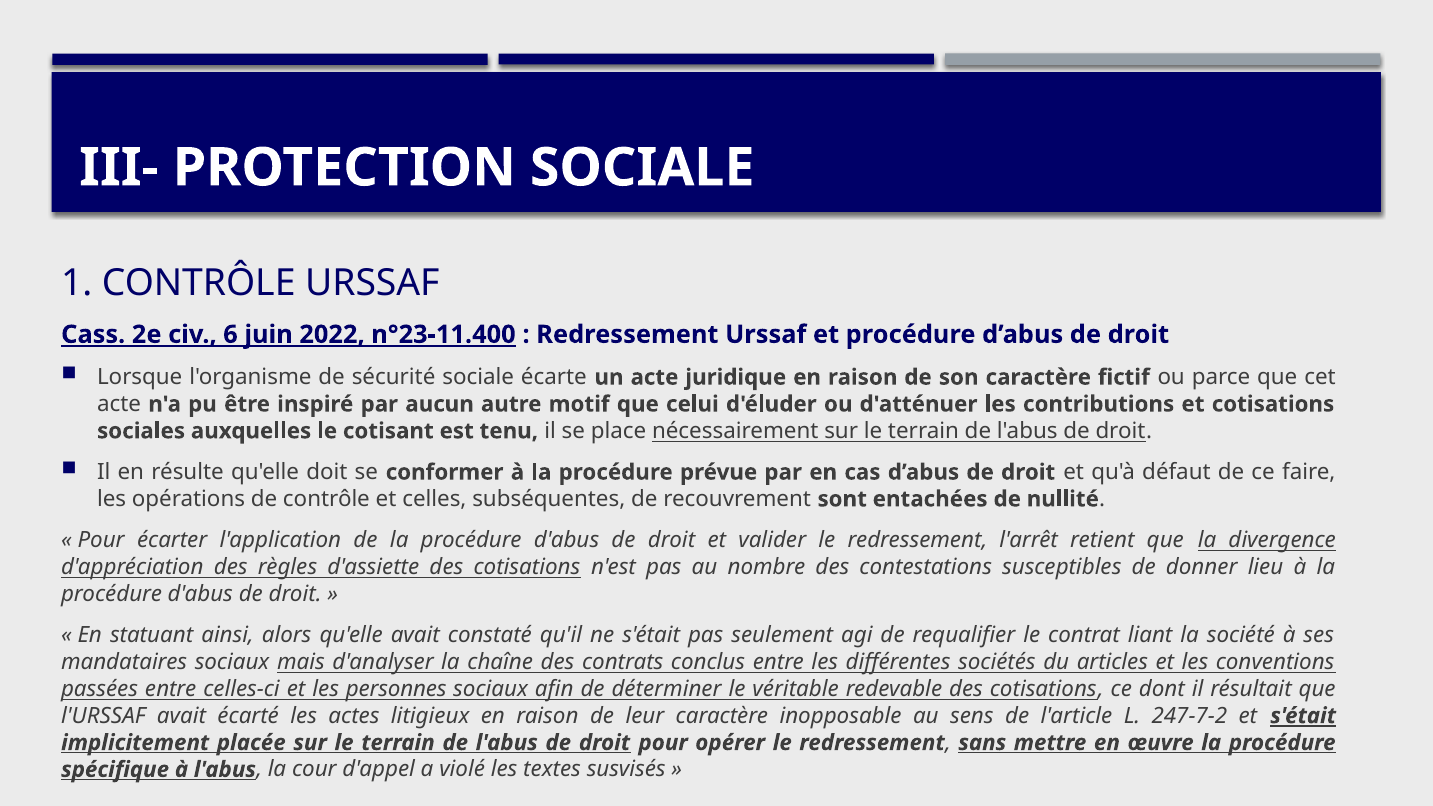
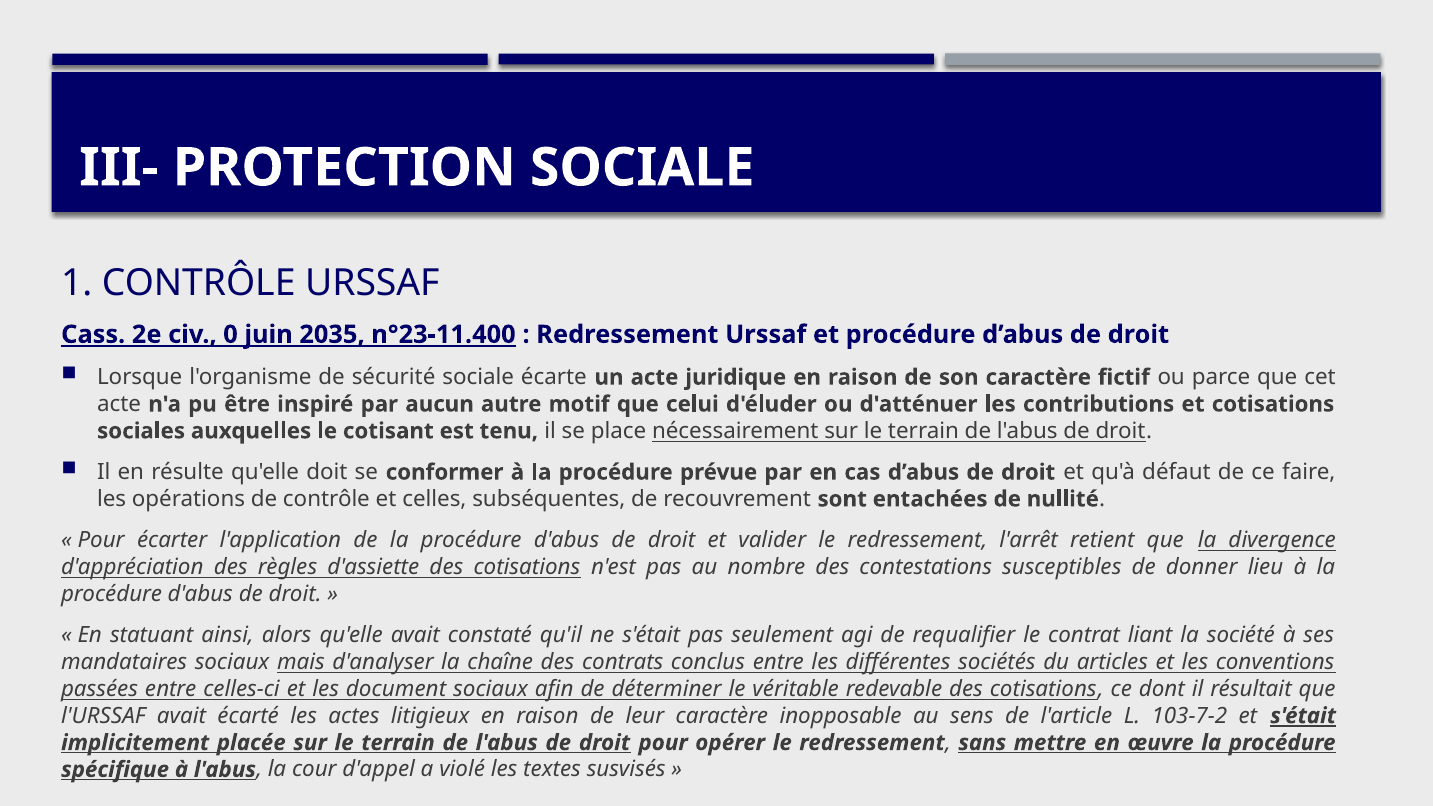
6: 6 -> 0
2022: 2022 -> 2035
personnes: personnes -> document
247-7-2: 247-7-2 -> 103-7-2
